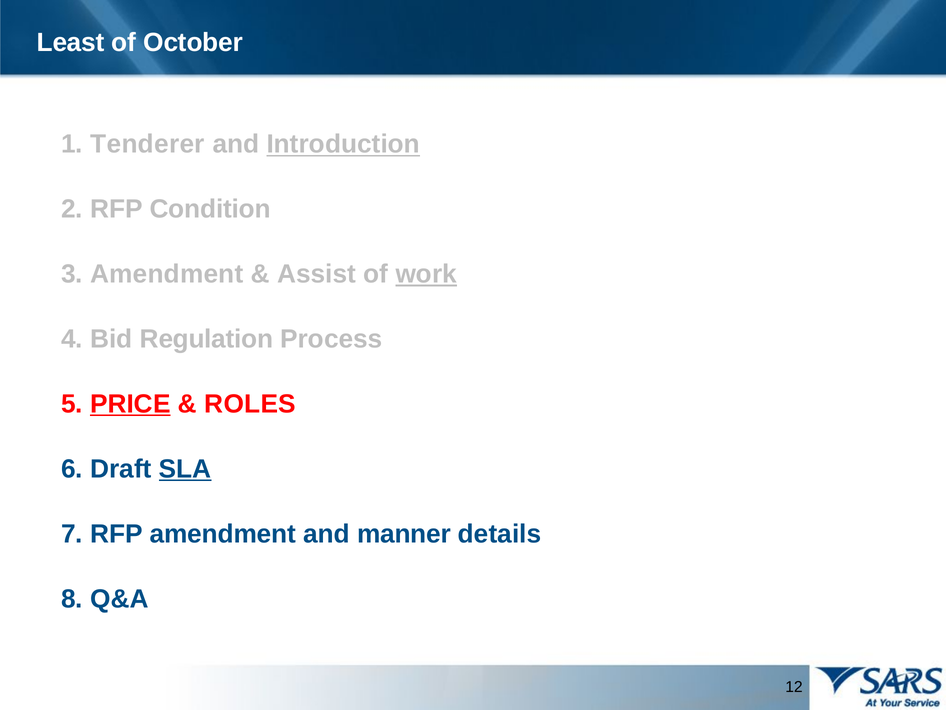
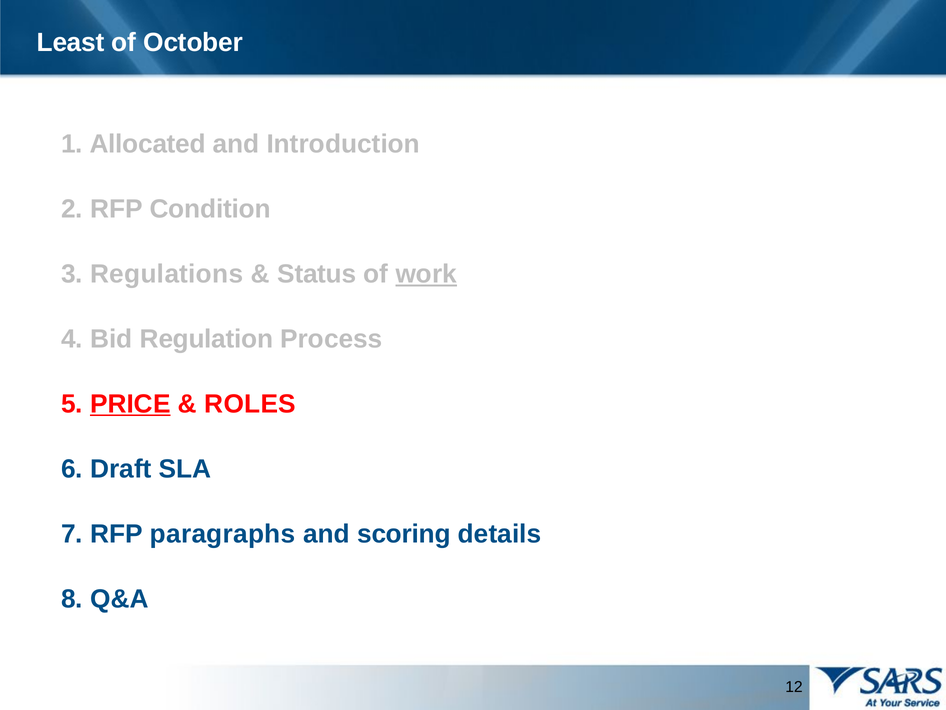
Tenderer: Tenderer -> Allocated
Introduction underline: present -> none
3 Amendment: Amendment -> Regulations
Assist: Assist -> Status
SLA underline: present -> none
RFP amendment: amendment -> paragraphs
manner: manner -> scoring
